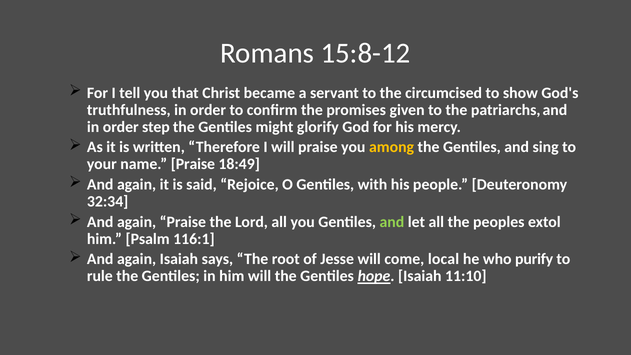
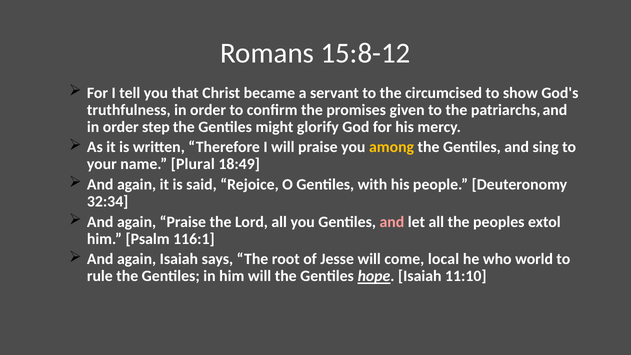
name Praise: Praise -> Plural
and at (392, 222) colour: light green -> pink
purify: purify -> world
